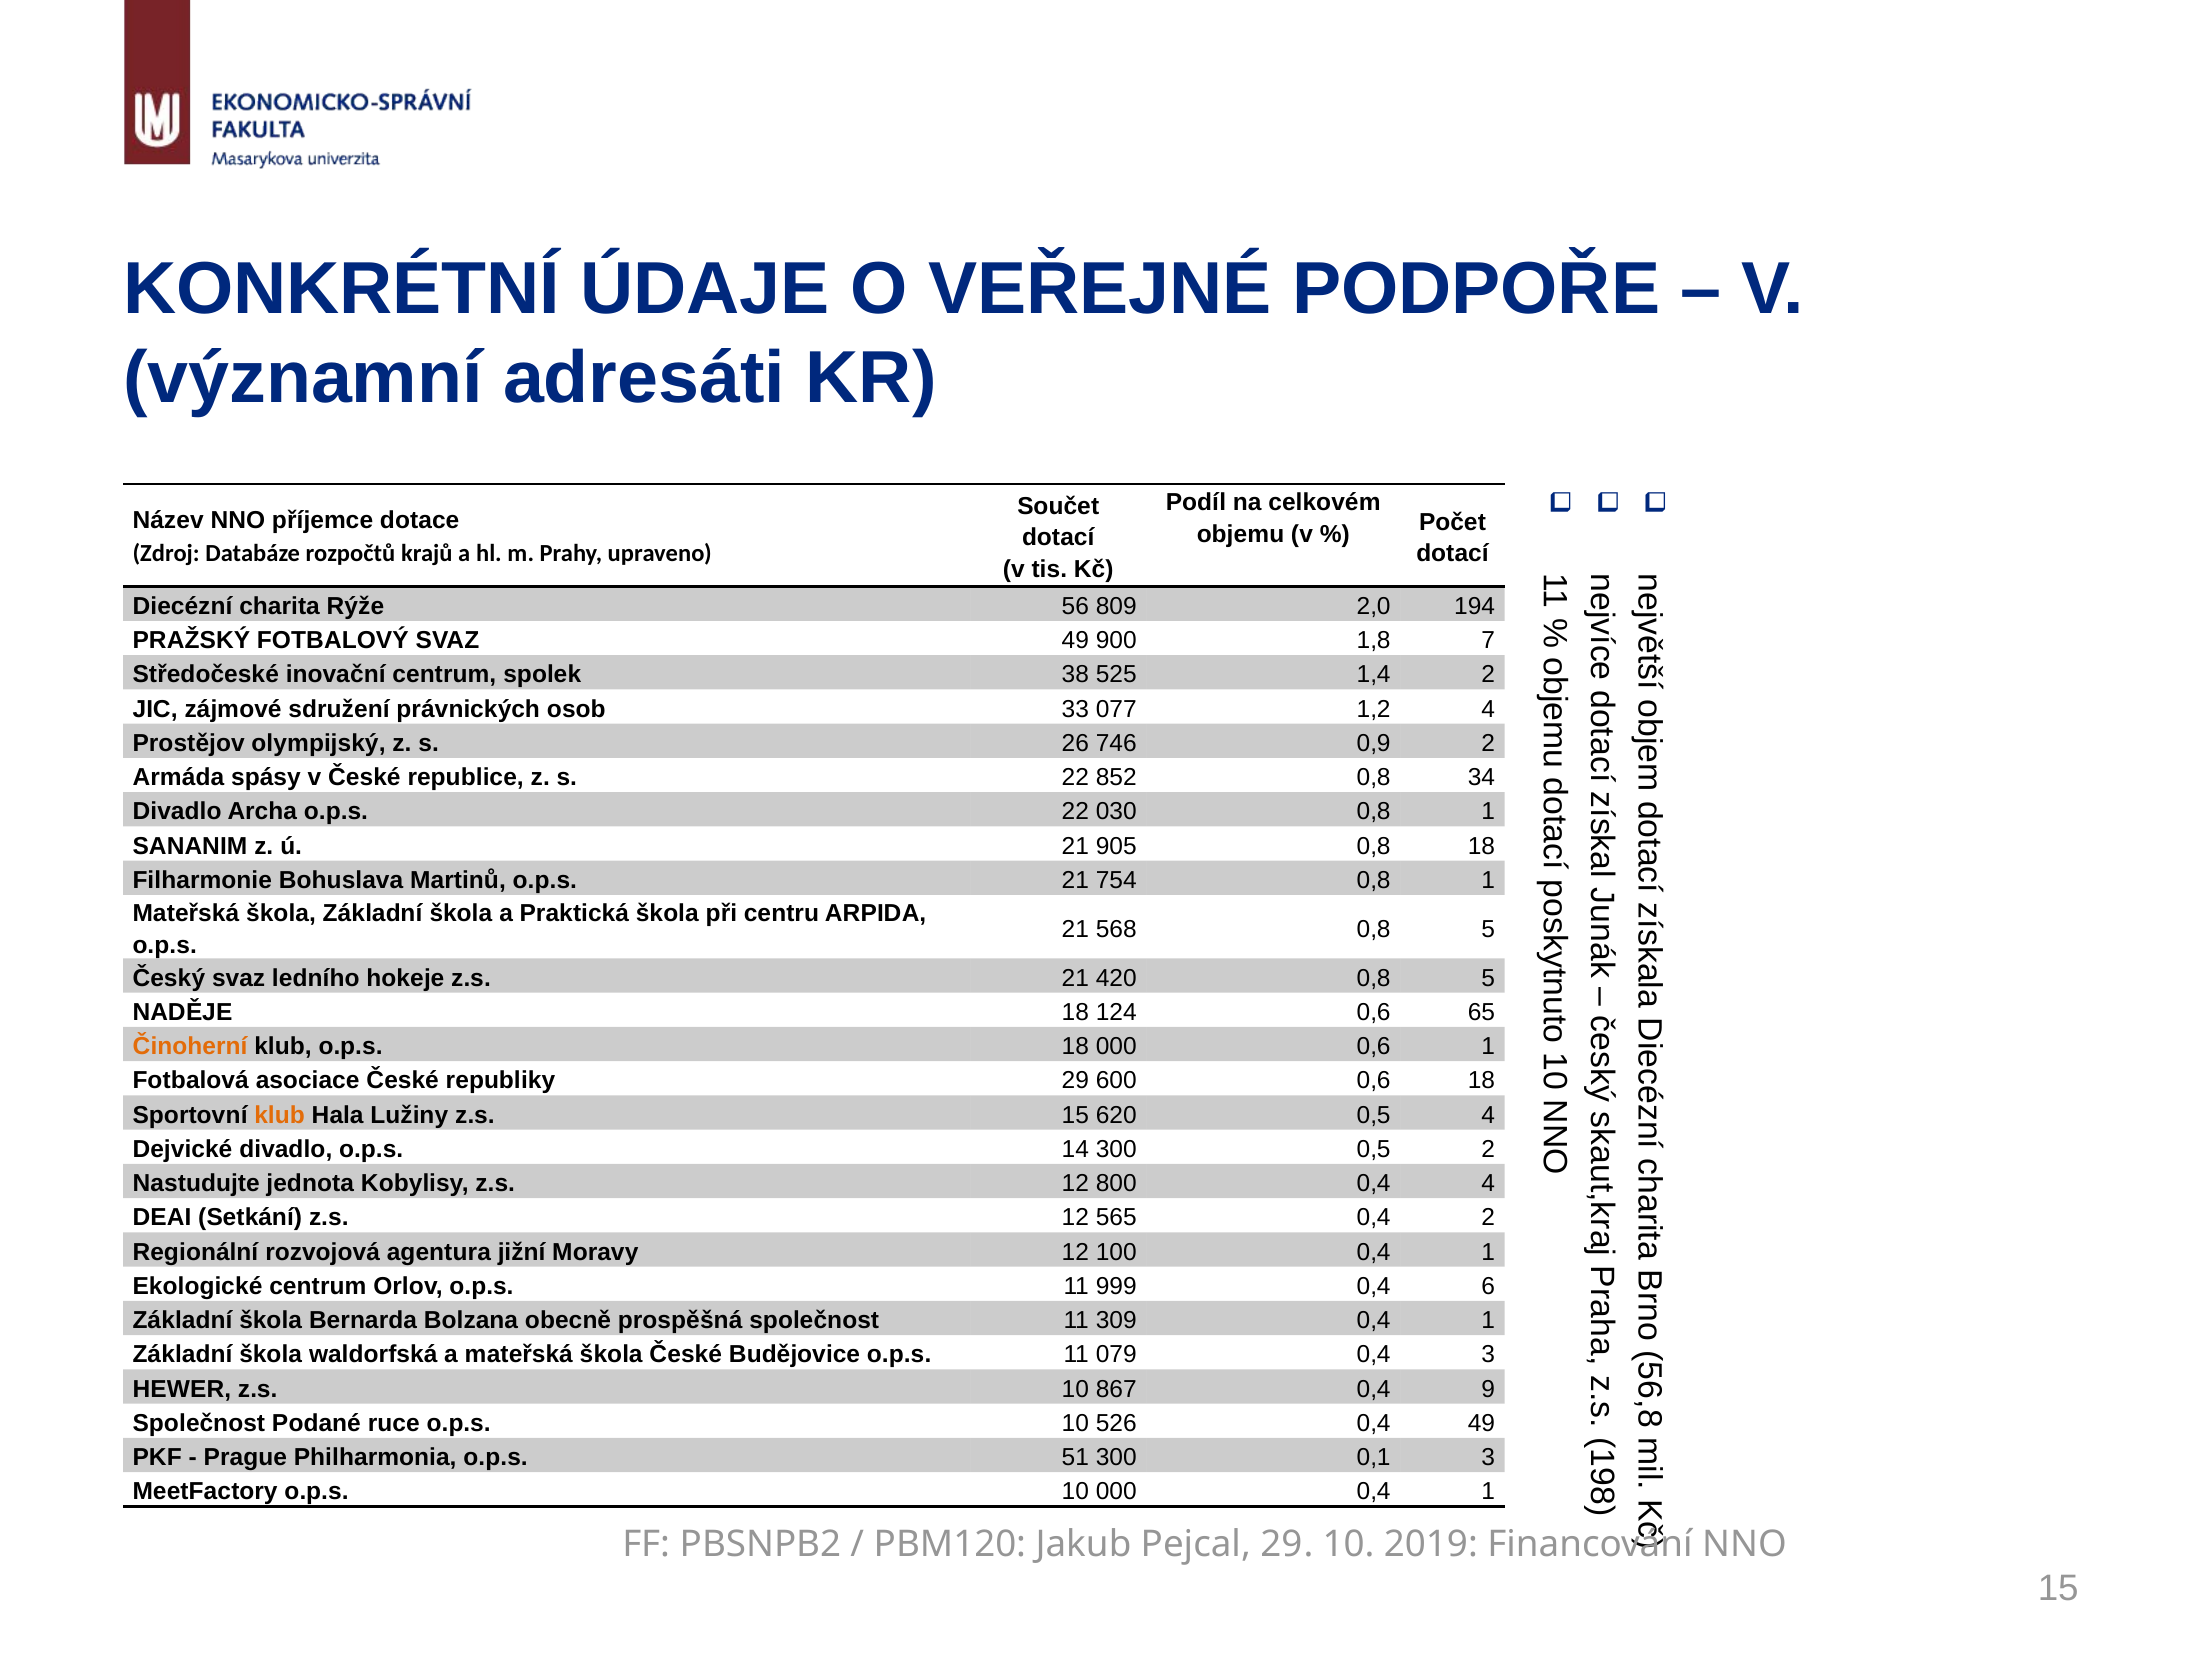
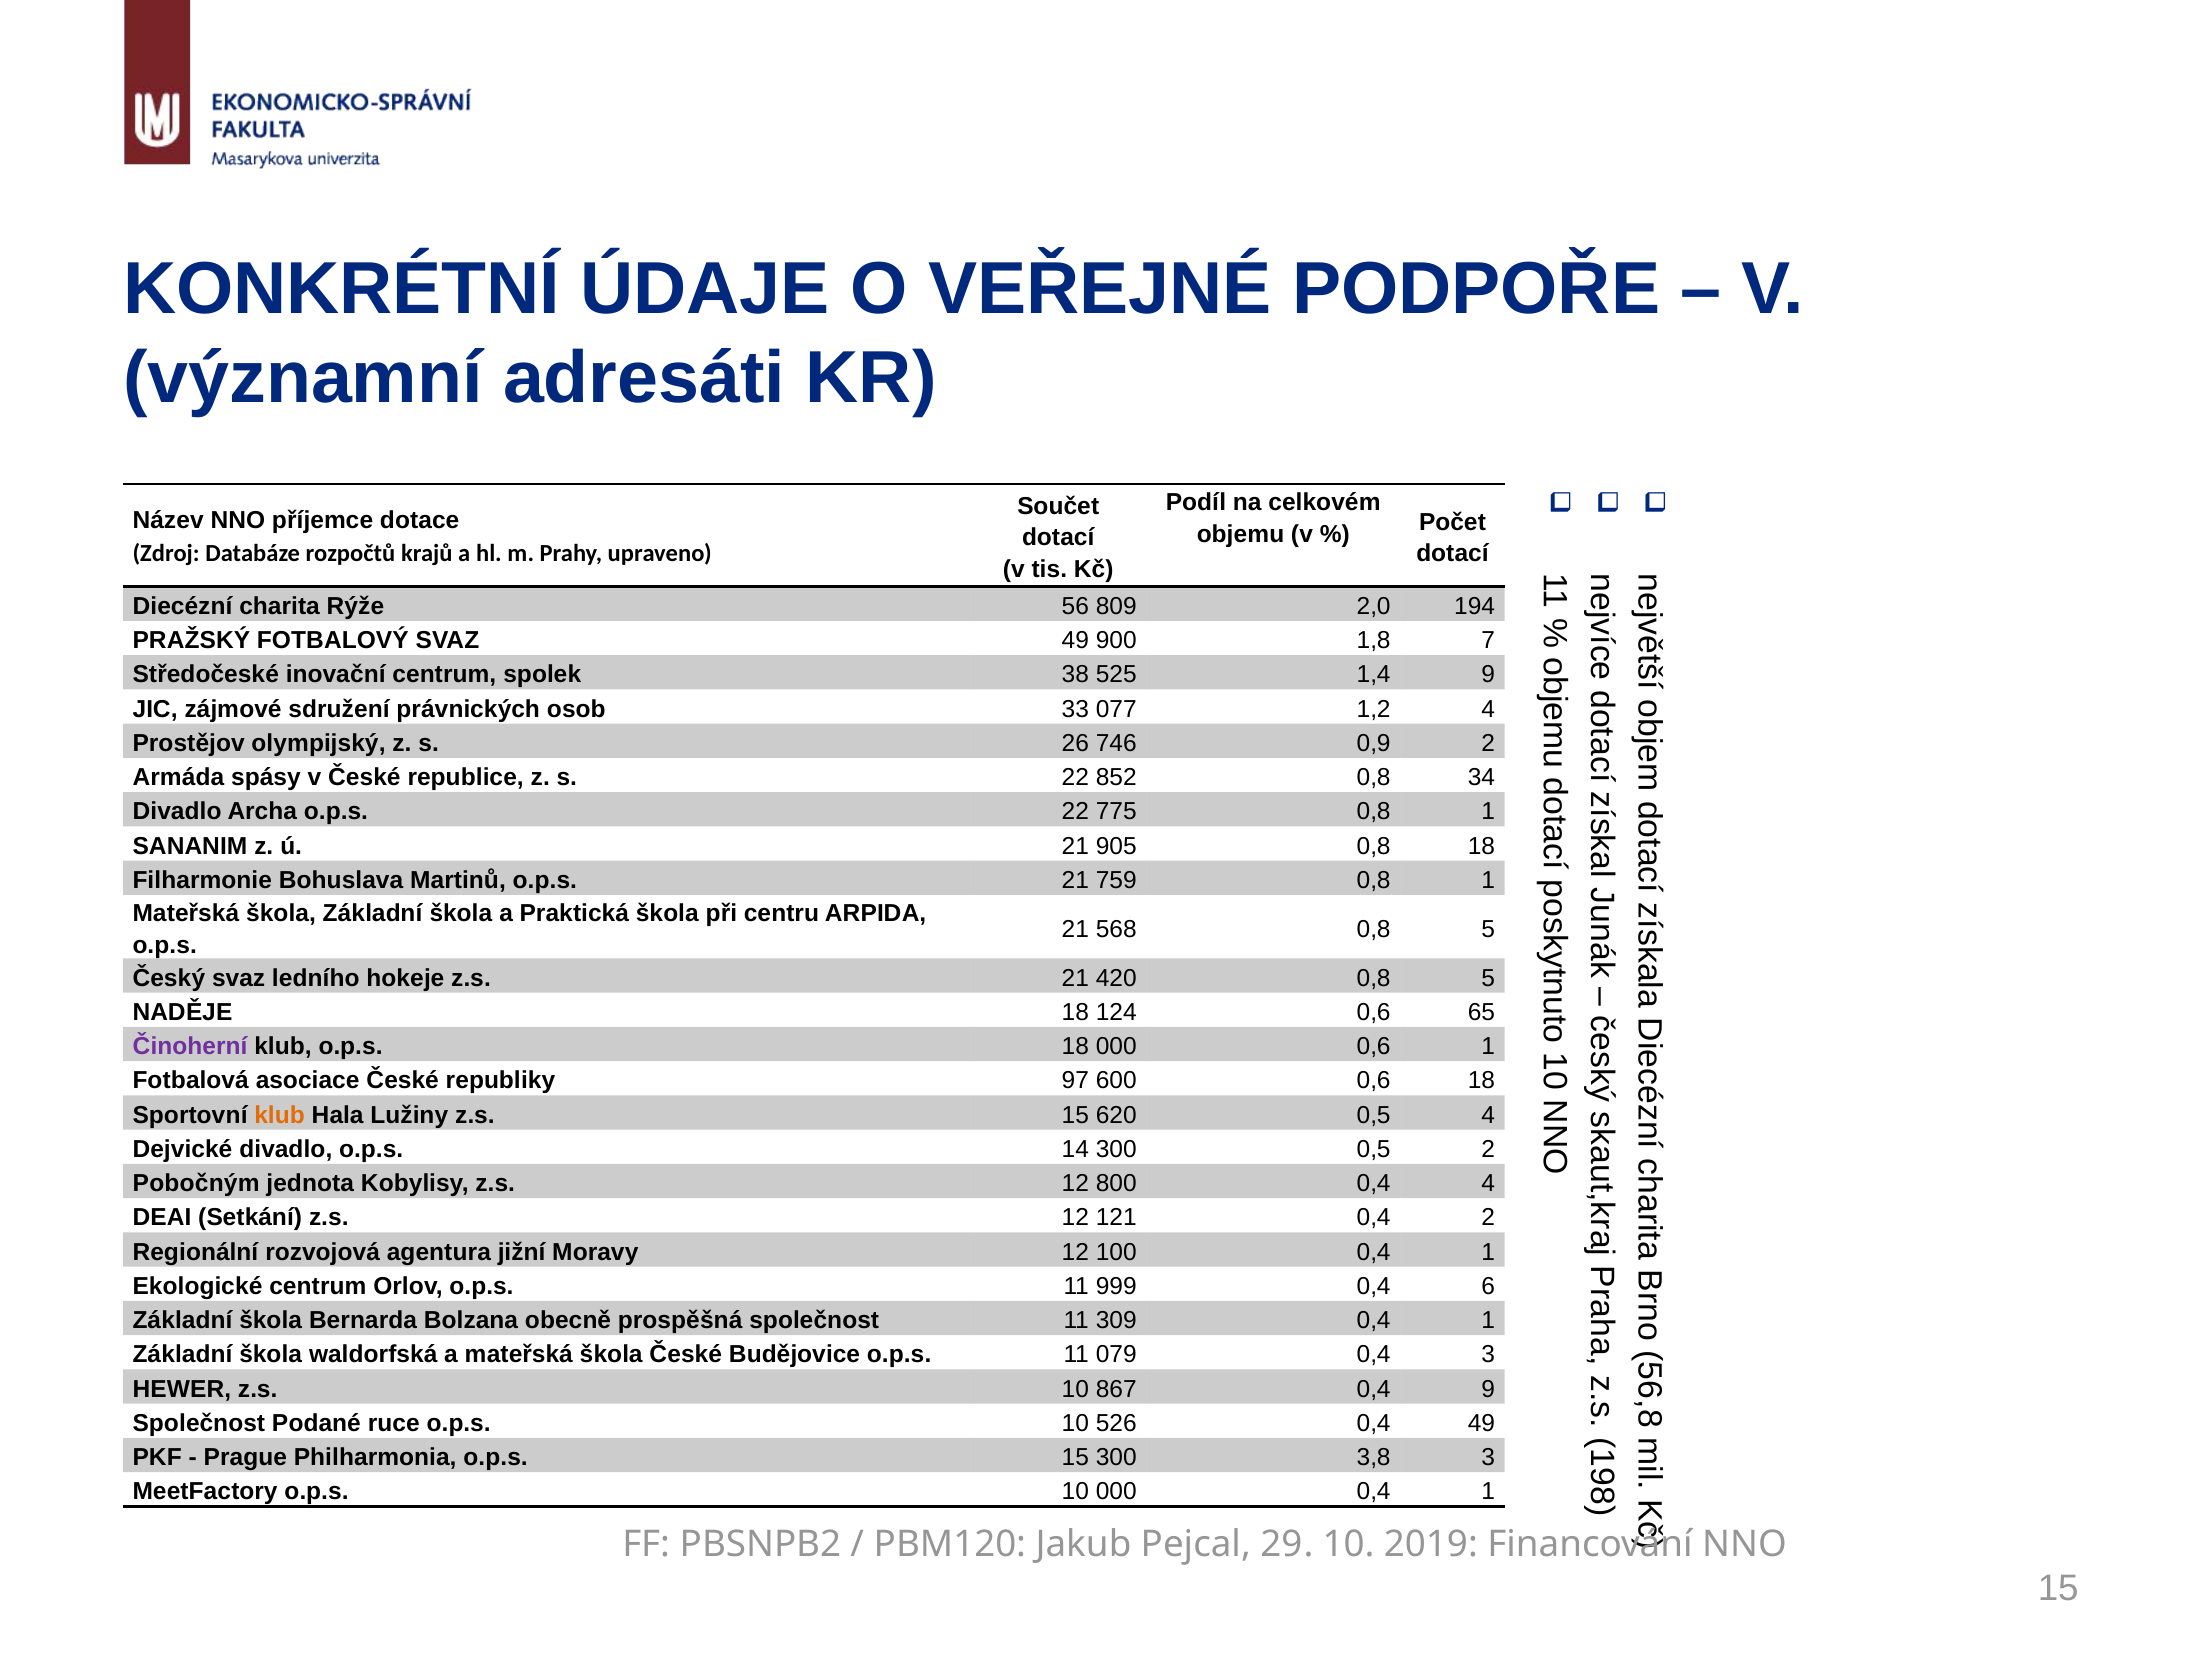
1,4 2: 2 -> 9
030: 030 -> 775
754: 754 -> 759
Činoherní colour: orange -> purple
republiky 29: 29 -> 97
Nastudujte: Nastudujte -> Pobočným
565: 565 -> 121
o.p.s 51: 51 -> 15
0,1: 0,1 -> 3,8
